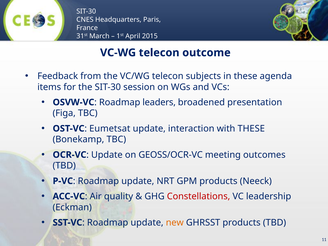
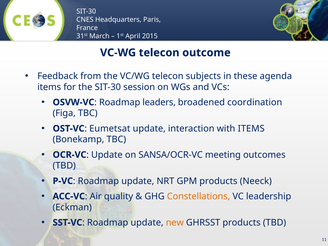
presentation: presentation -> coordination
with THESE: THESE -> ITEMS
GEOSS/OCR-VC: GEOSS/OCR-VC -> SANSA/OCR-VC
Constellations colour: red -> orange
